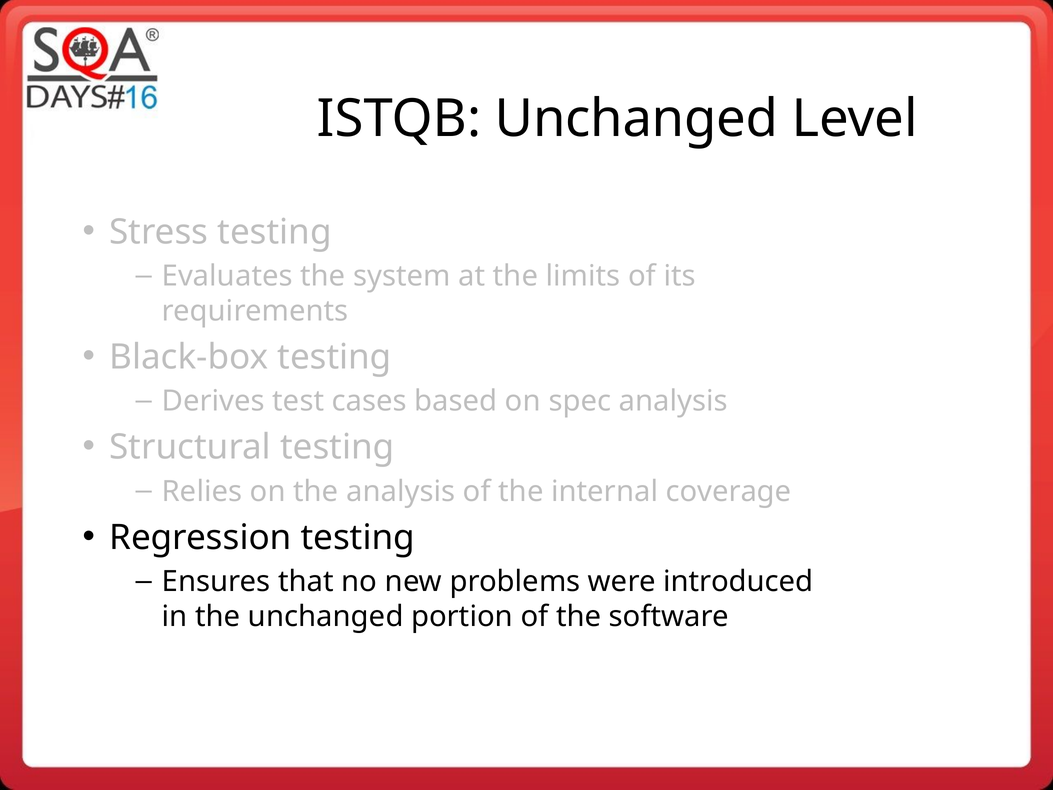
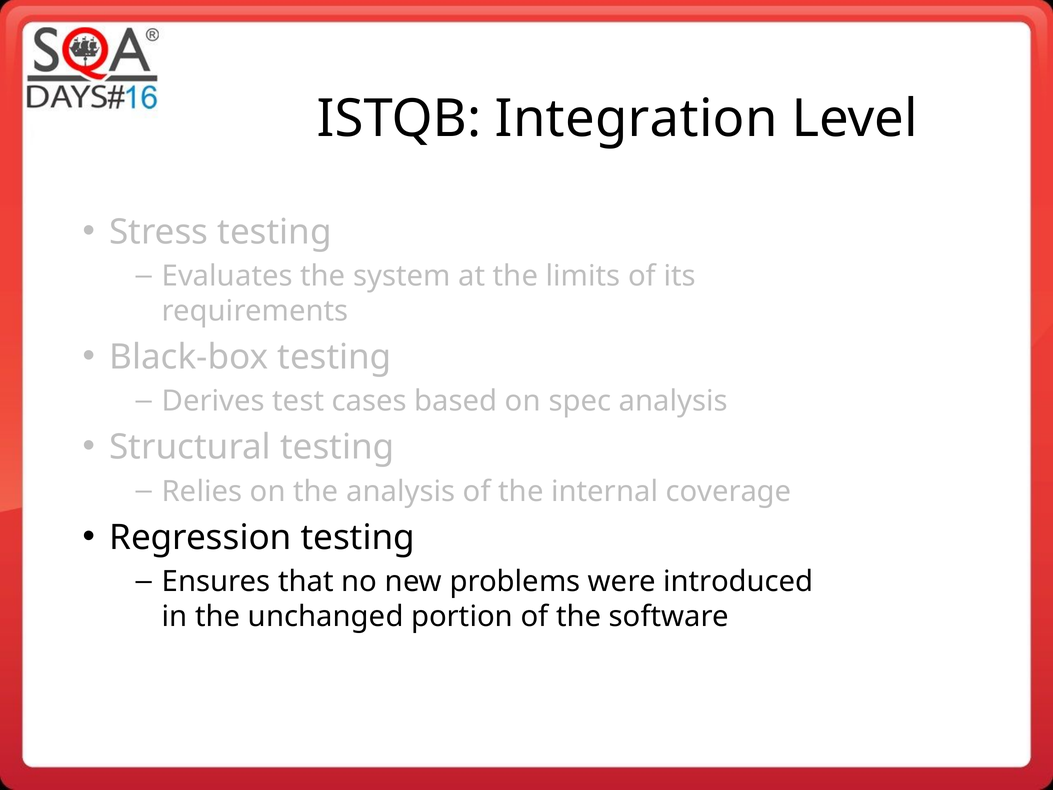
ISTQB Unchanged: Unchanged -> Integration
